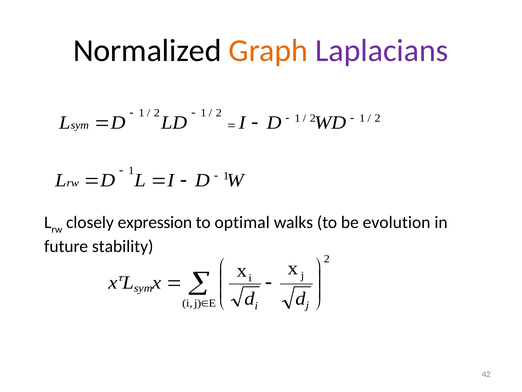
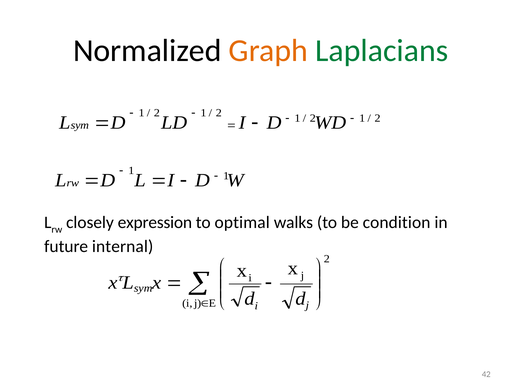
Laplacians colour: purple -> green
evolution: evolution -> condition
stability: stability -> internal
